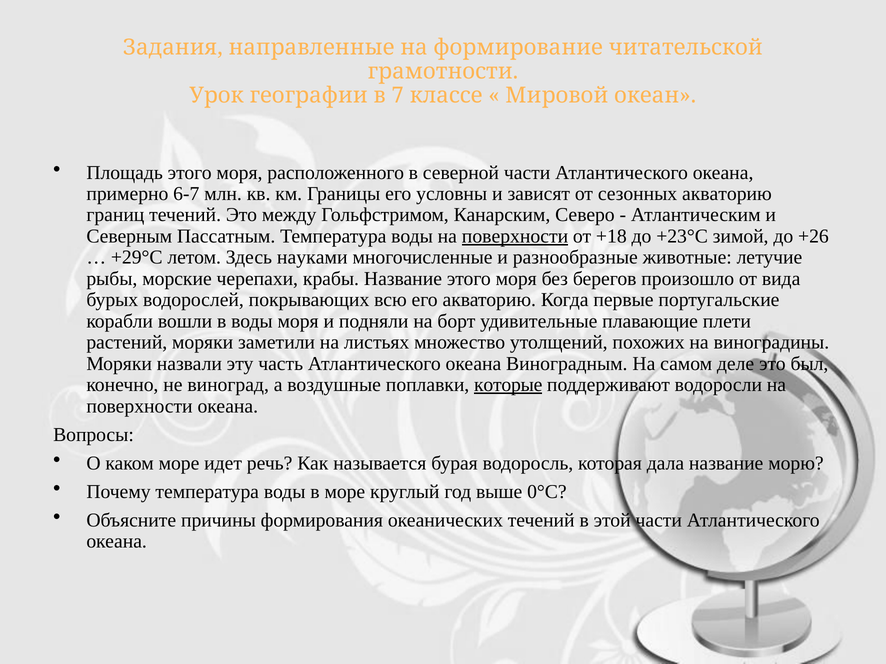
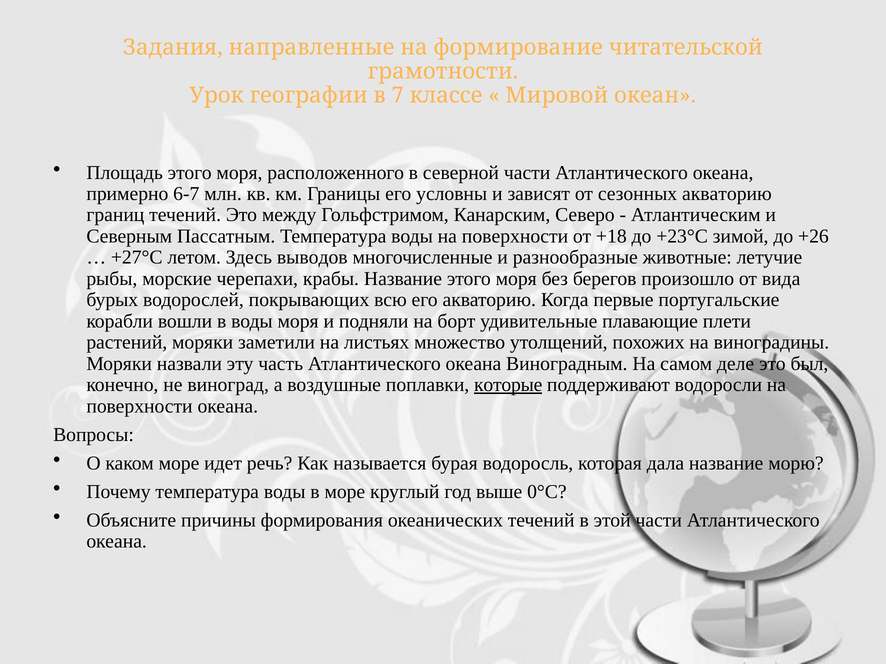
поверхности at (515, 236) underline: present -> none
+29°С: +29°С -> +27°С
науками: науками -> выводов
